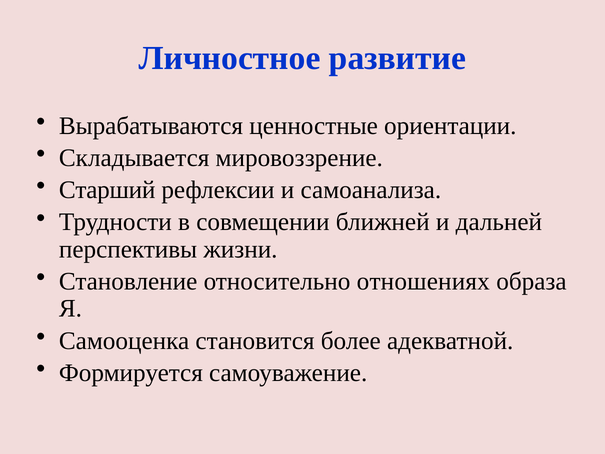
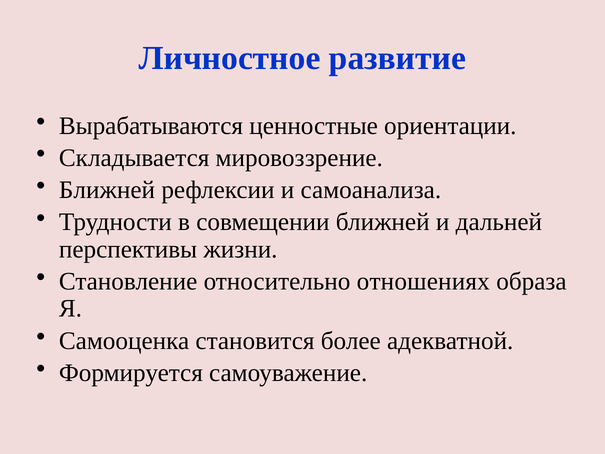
Старший at (107, 190): Старший -> Ближней
